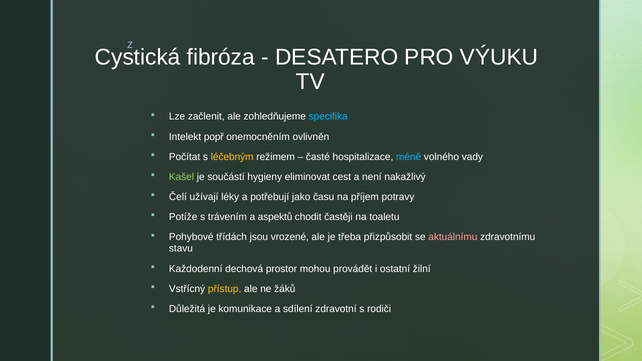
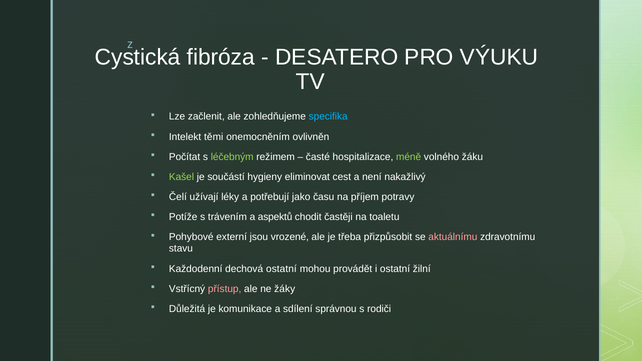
popř: popř -> těmi
léčebným colour: yellow -> light green
méně colour: light blue -> light green
vady: vady -> žáku
třídách: třídách -> externí
dechová prostor: prostor -> ostatní
přístup colour: yellow -> pink
žáků: žáků -> žáky
zdravotní: zdravotní -> správnou
